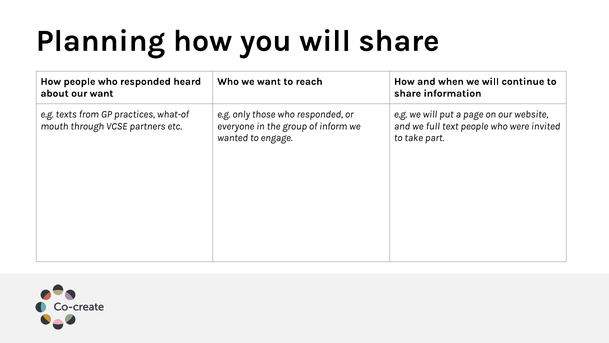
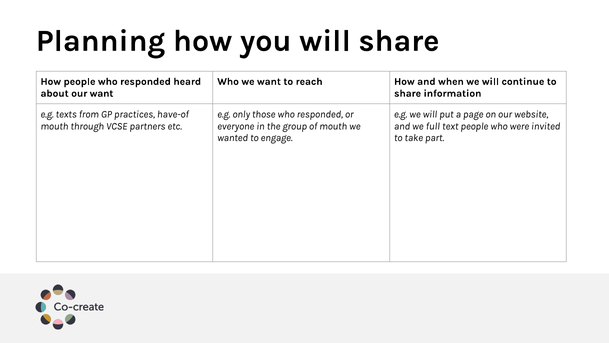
what-of: what-of -> have-of
of inform: inform -> mouth
